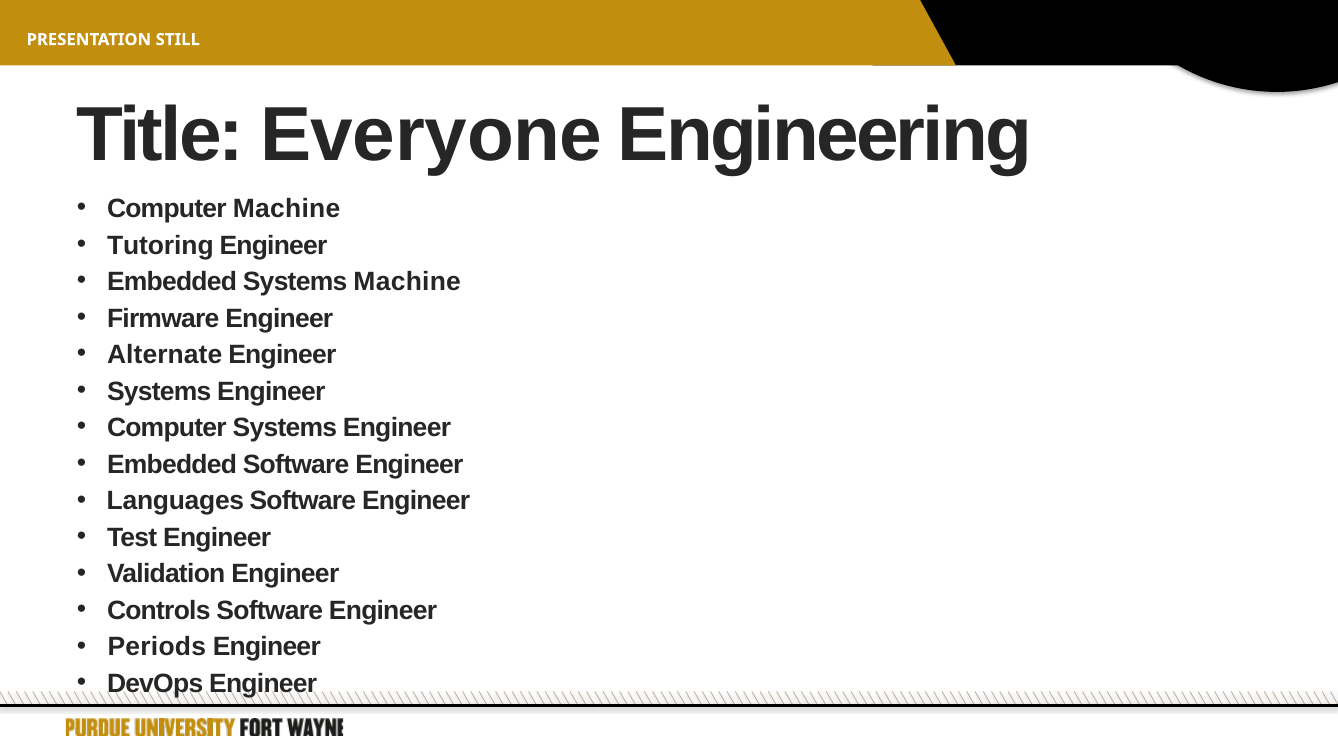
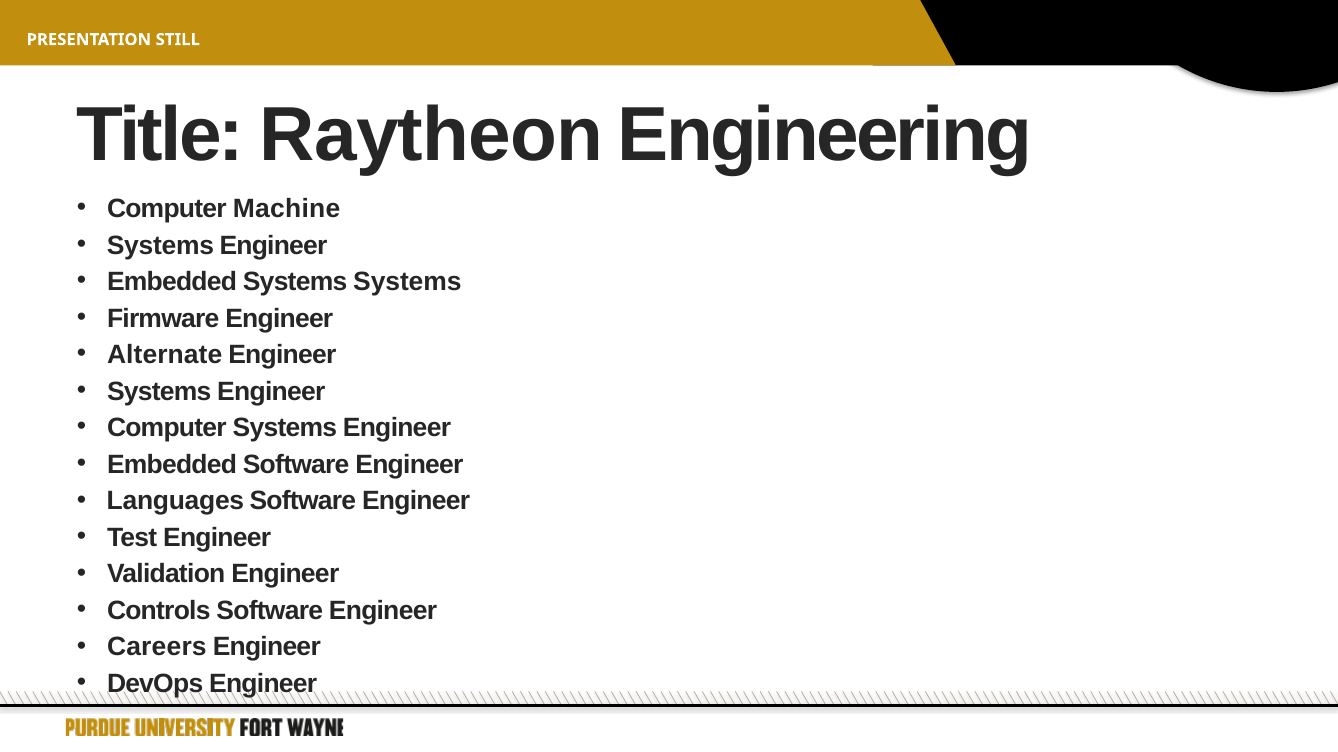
Everyone: Everyone -> Raytheon
Tutoring at (160, 245): Tutoring -> Systems
Systems Machine: Machine -> Systems
Periods: Periods -> Careers
